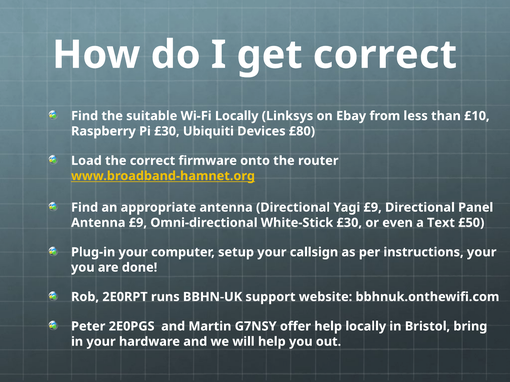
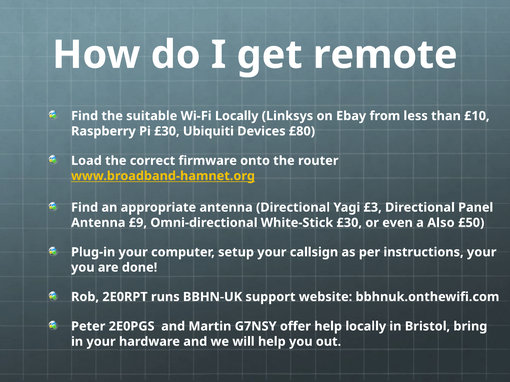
get correct: correct -> remote
Yagi £9: £9 -> £3
Text: Text -> Also
